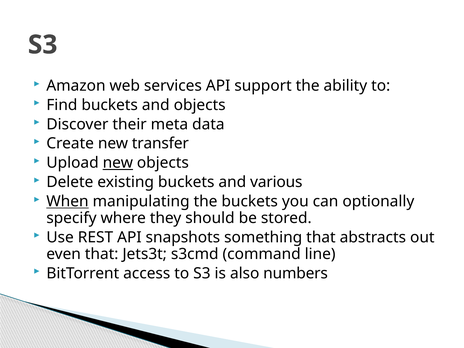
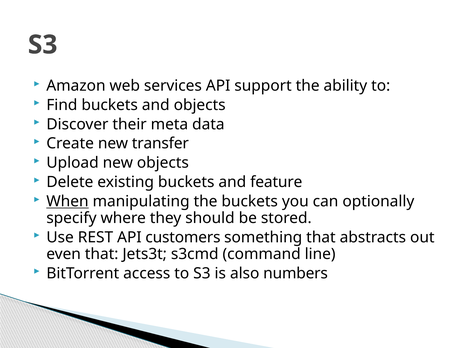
new at (118, 163) underline: present -> none
various: various -> feature
snapshots: snapshots -> customers
